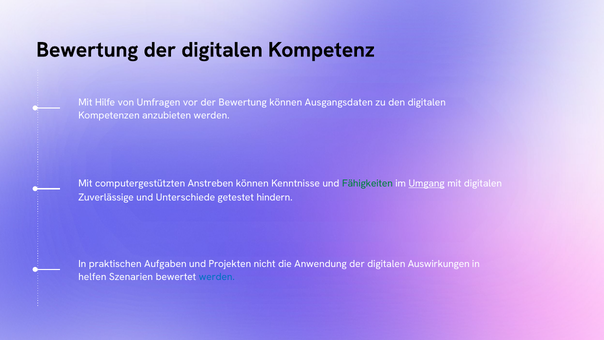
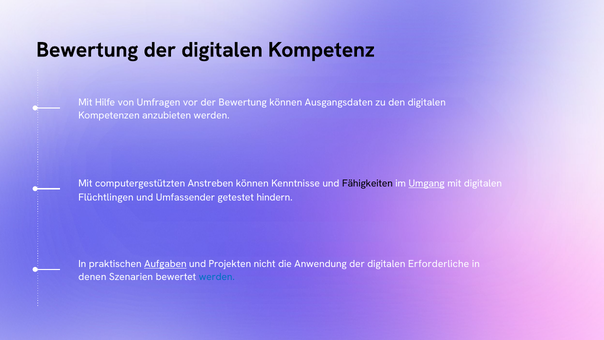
Fähigkeiten colour: green -> black
Zuverlässige: Zuverlässige -> Flüchtlingen
Unterschiede: Unterschiede -> Umfassender
Aufgaben underline: none -> present
Auswirkungen: Auswirkungen -> Erforderliche
helfen: helfen -> denen
